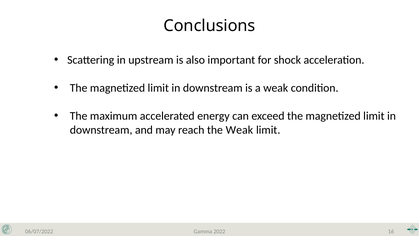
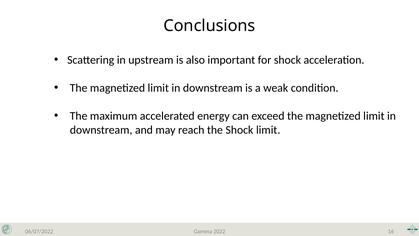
the Weak: Weak -> Shock
